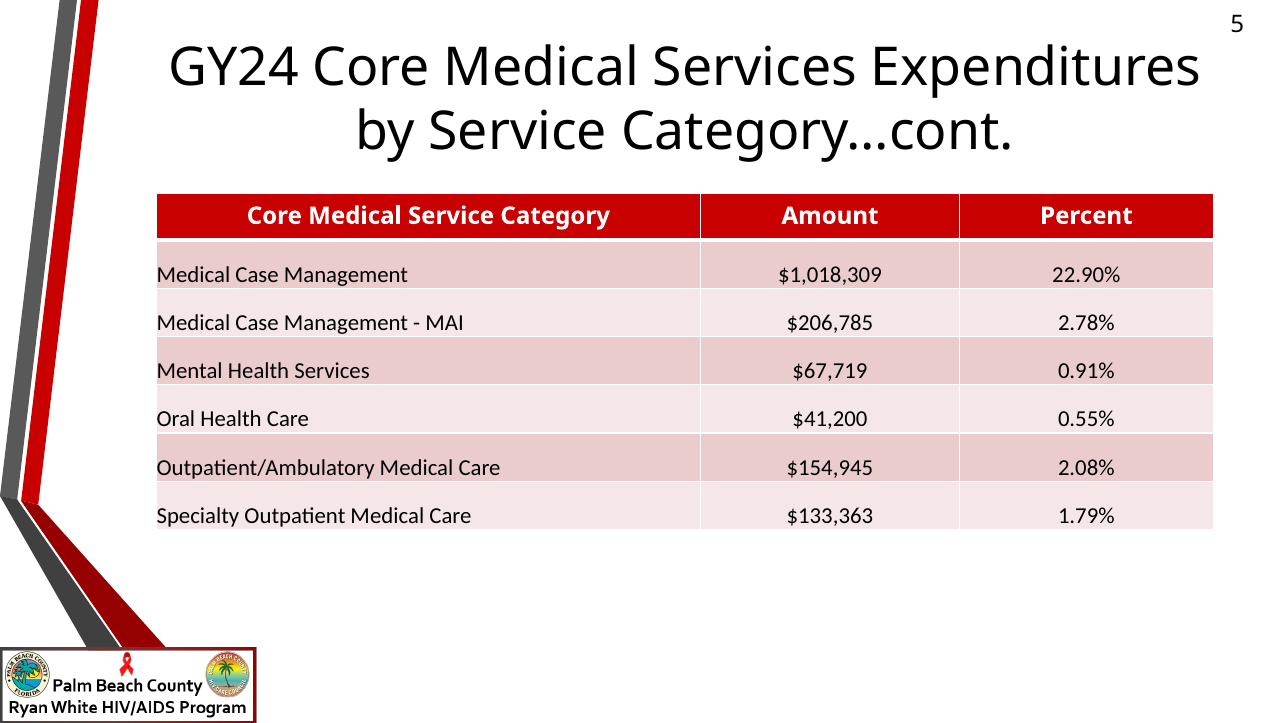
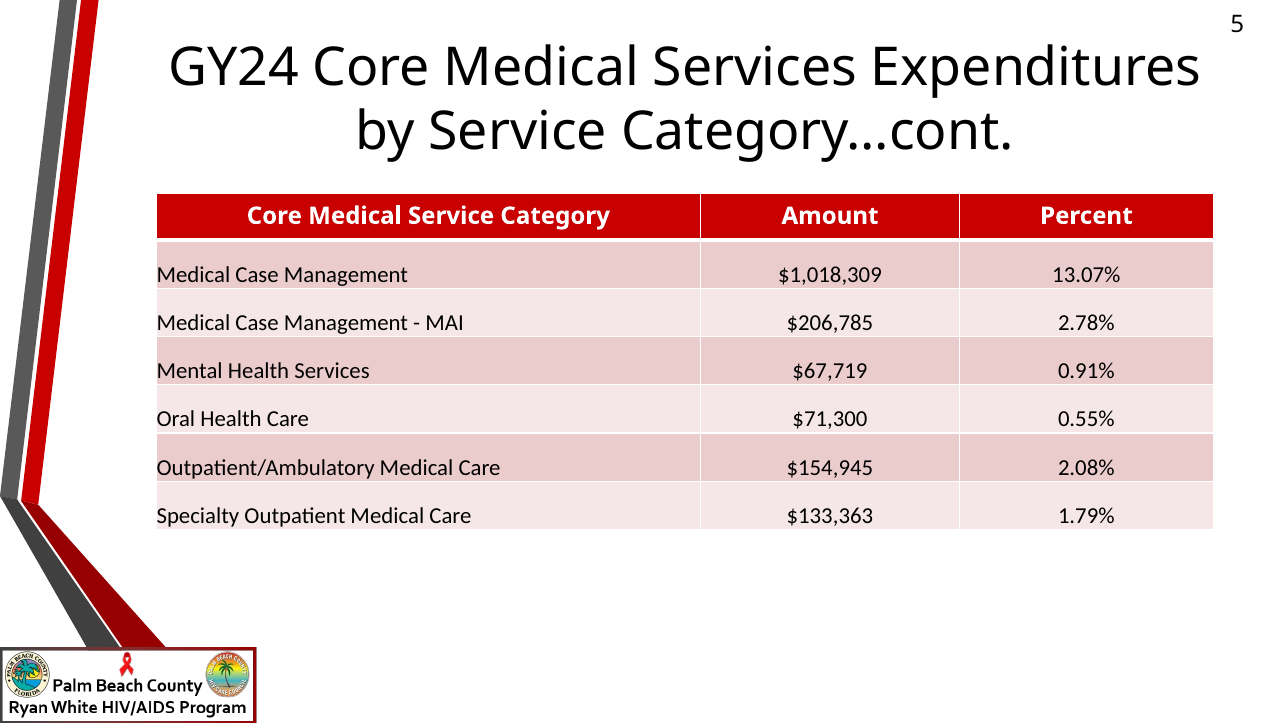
22.90%: 22.90% -> 13.07%
$41,200: $41,200 -> $71,300
